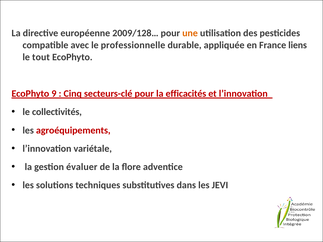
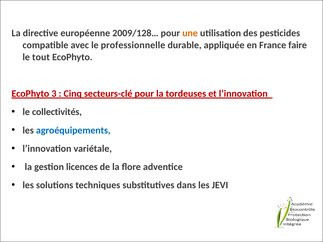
liens: liens -> faire
9: 9 -> 3
efficacités: efficacités -> tordeuses
agroéquipements colour: red -> blue
évaluer: évaluer -> licences
